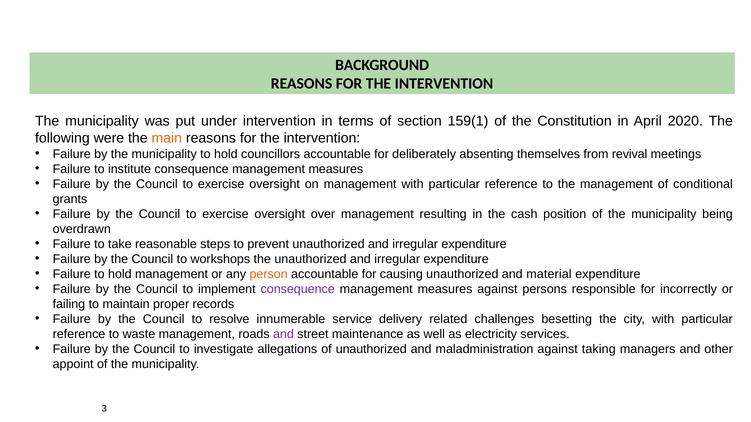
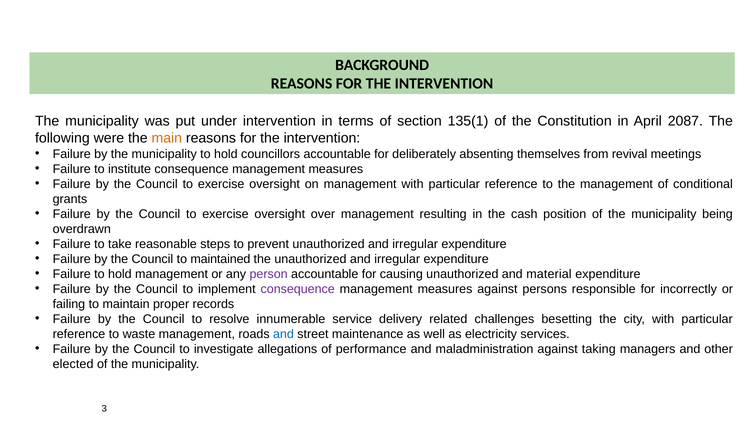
159(1: 159(1 -> 135(1
2020: 2020 -> 2087
workshops: workshops -> maintained
person colour: orange -> purple
and at (283, 334) colour: purple -> blue
of unauthorized: unauthorized -> performance
appoint: appoint -> elected
